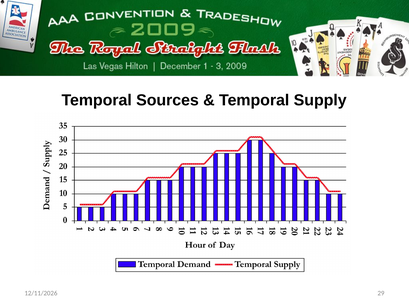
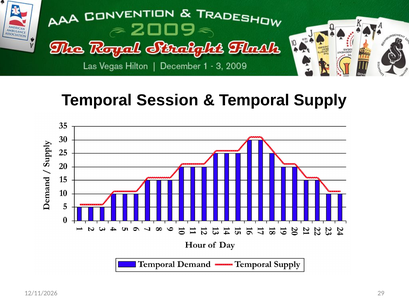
Sources: Sources -> Session
